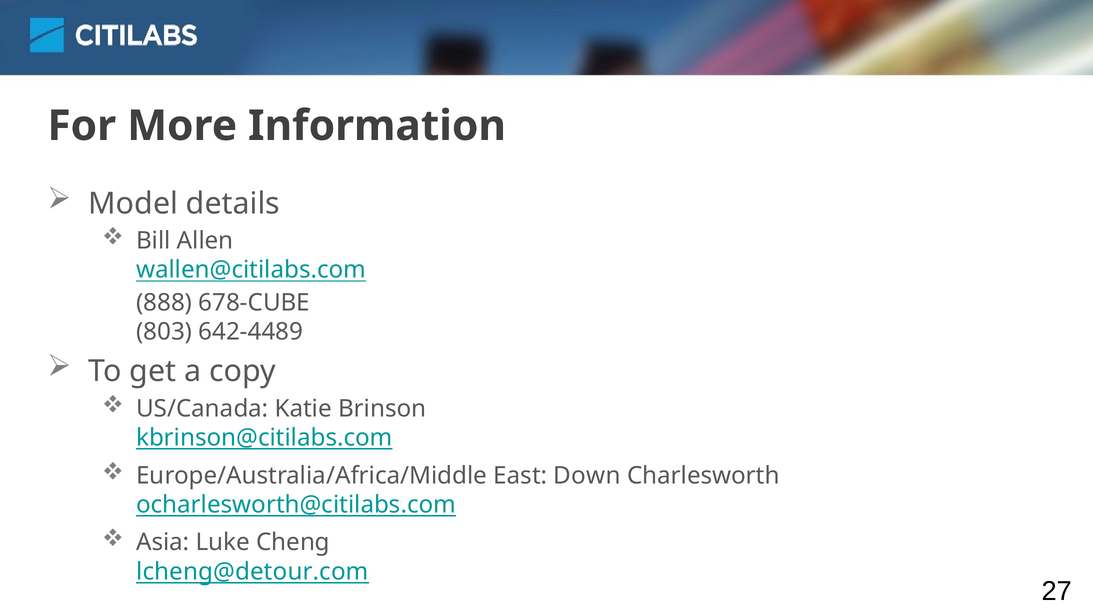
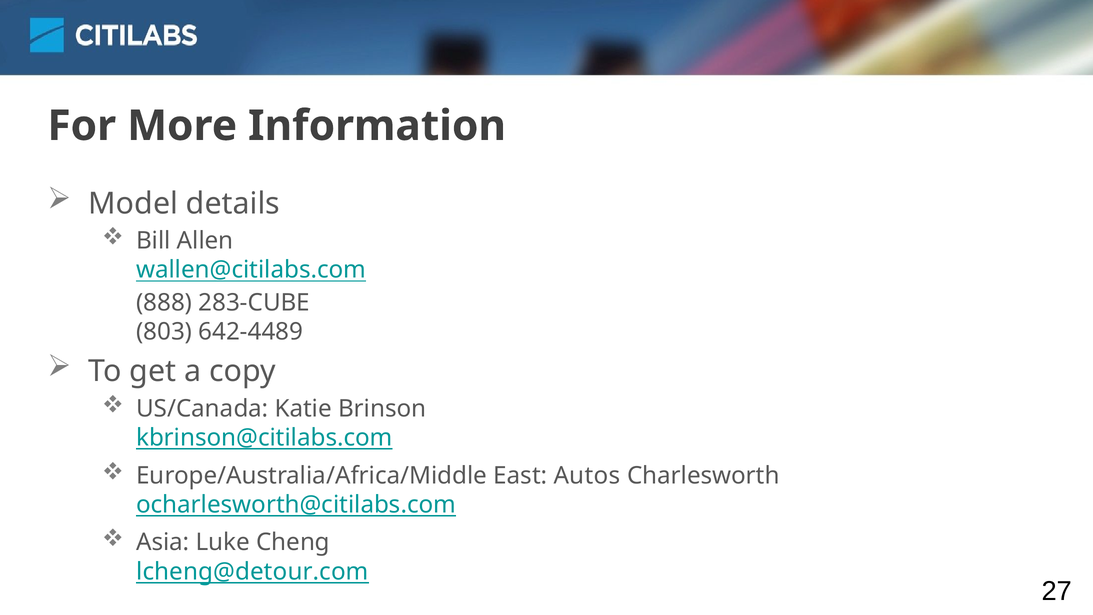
678-CUBE: 678-CUBE -> 283-CUBE
Down: Down -> Autos
